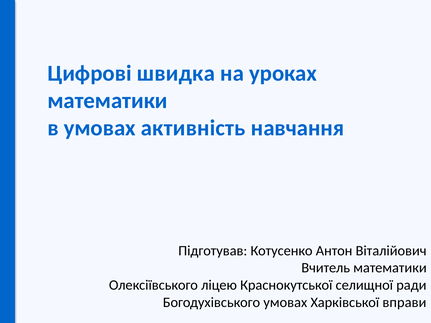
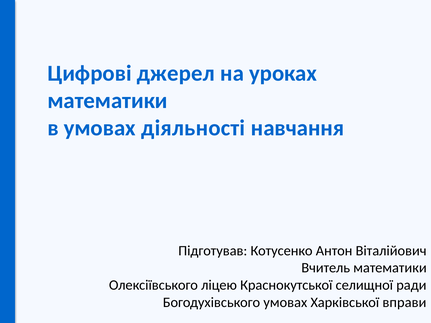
швидка: швидка -> джерел
активність: активність -> діяльності
